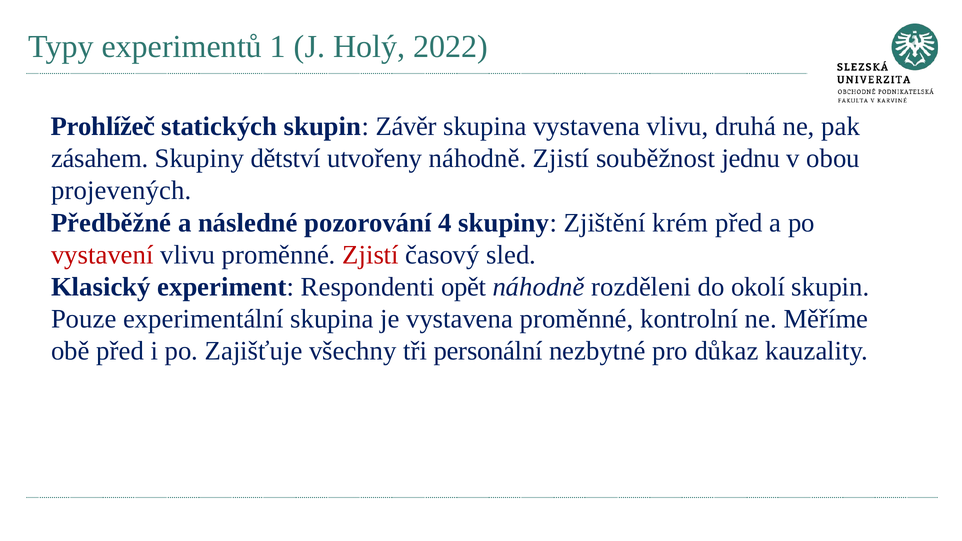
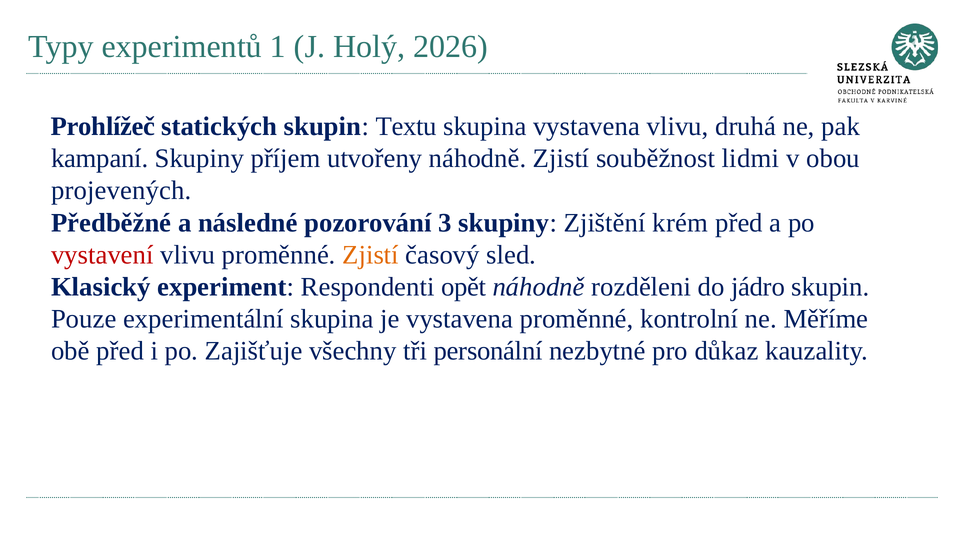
2022: 2022 -> 2026
Závěr: Závěr -> Textu
zásahem: zásahem -> kampaní
dětství: dětství -> příjem
jednu: jednu -> lidmi
4: 4 -> 3
Zjistí at (371, 255) colour: red -> orange
okolí: okolí -> jádro
